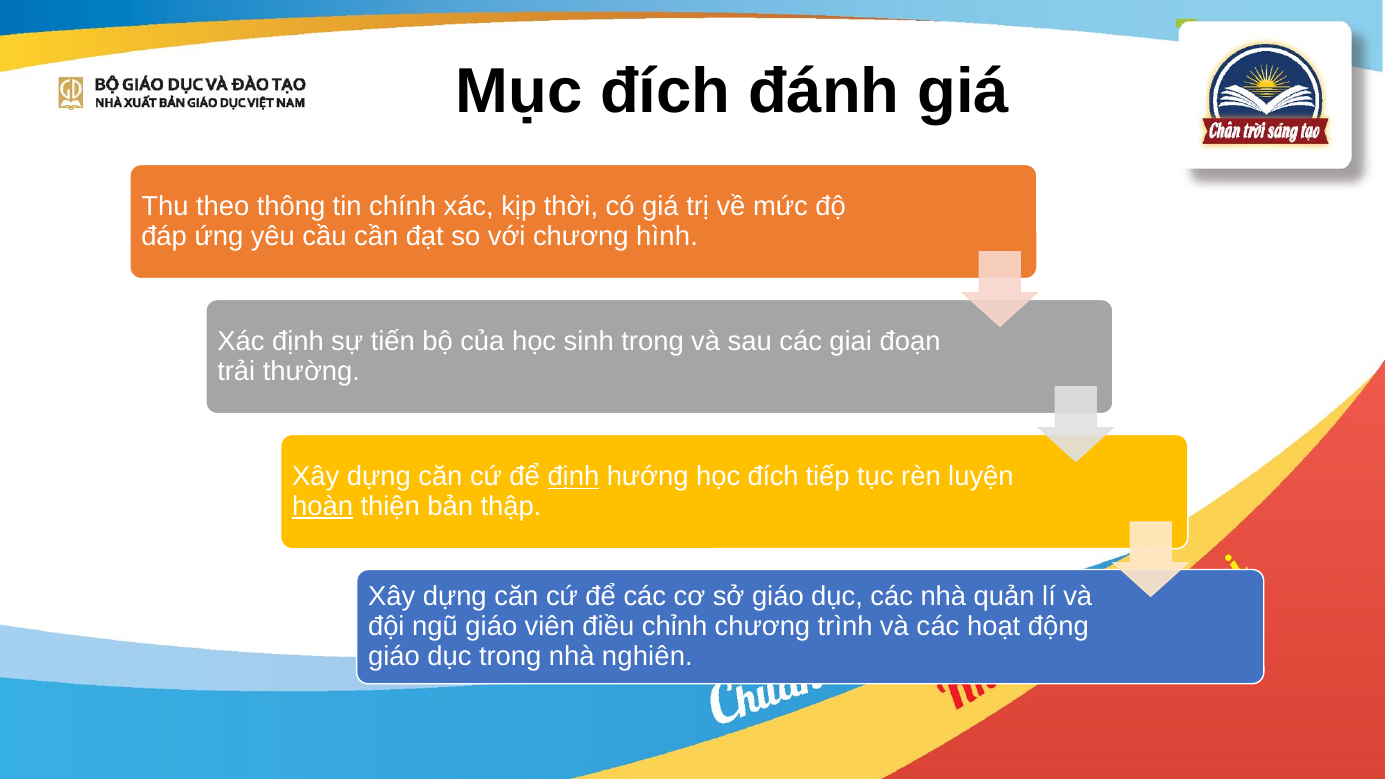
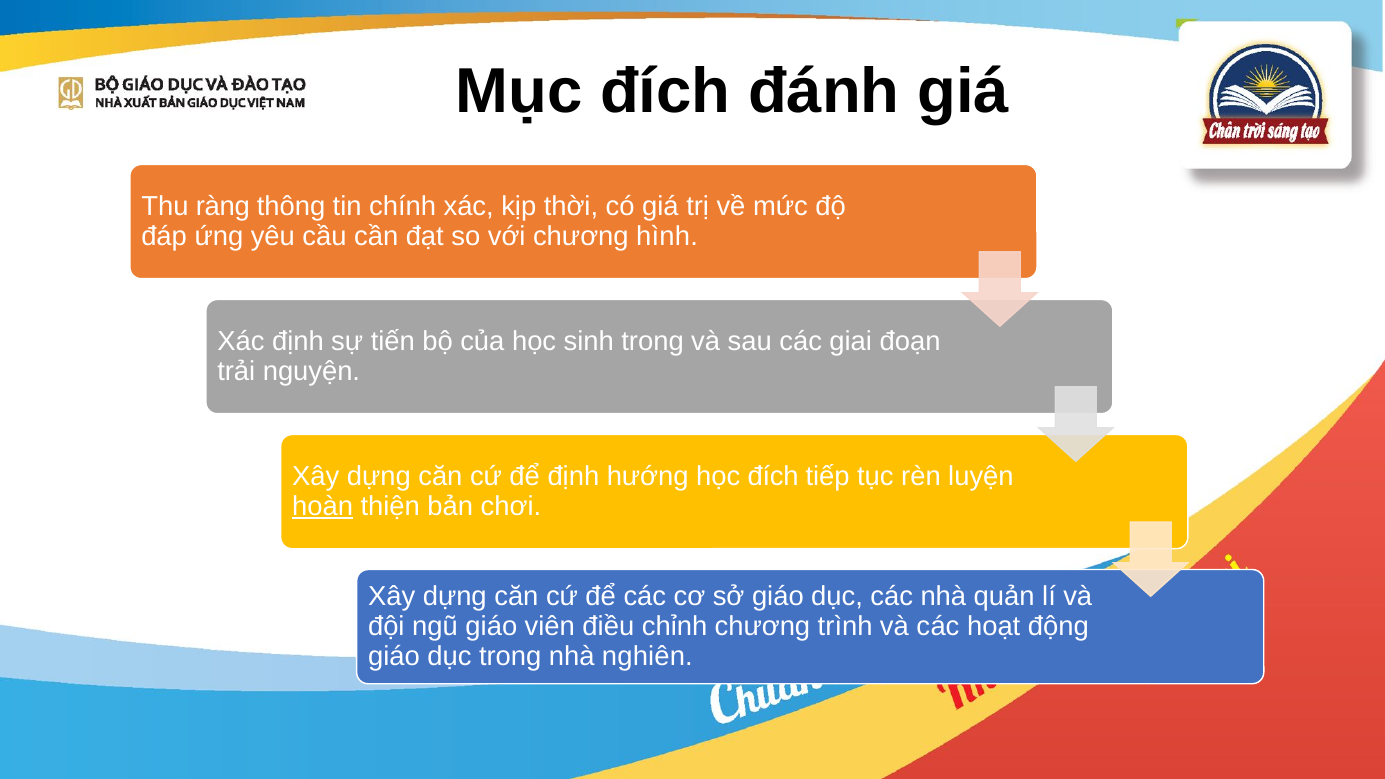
theo: theo -> ràng
thường: thường -> nguyện
định at (573, 477) underline: present -> none
thập: thập -> chơi
